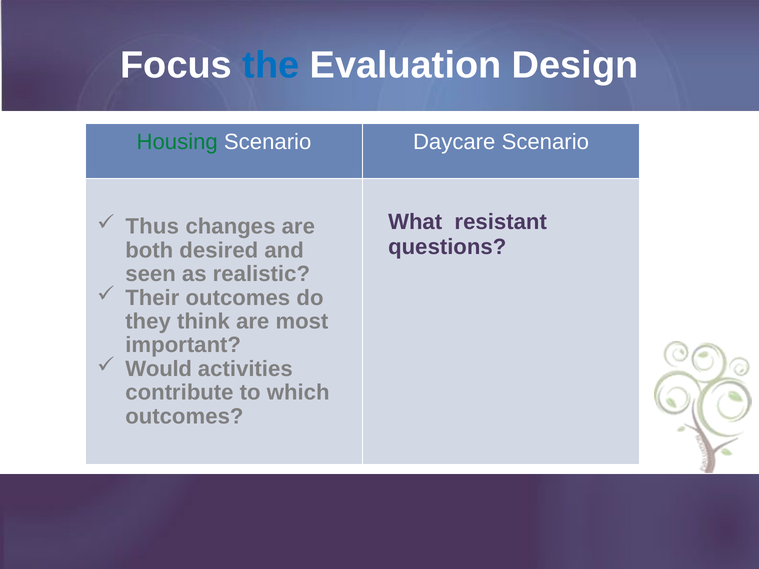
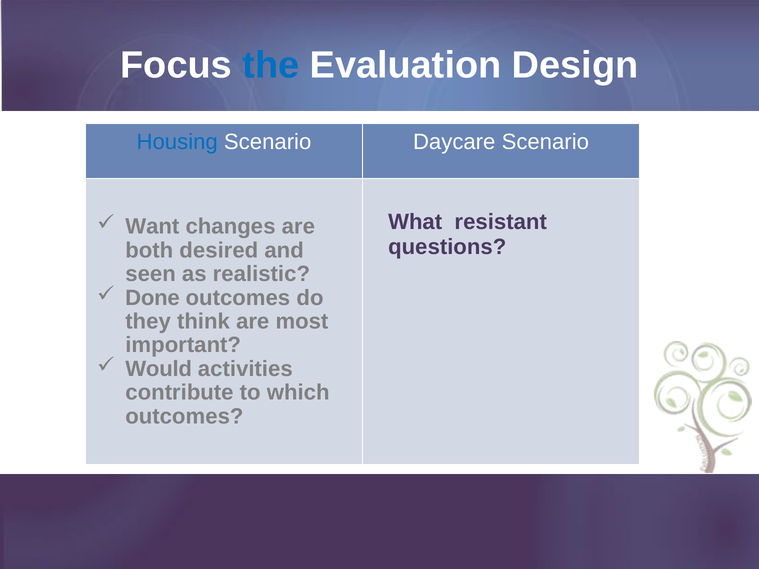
Housing colour: green -> blue
Thus: Thus -> Want
Their: Their -> Done
